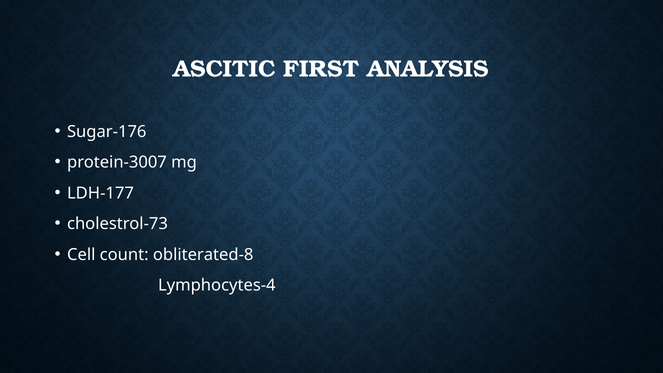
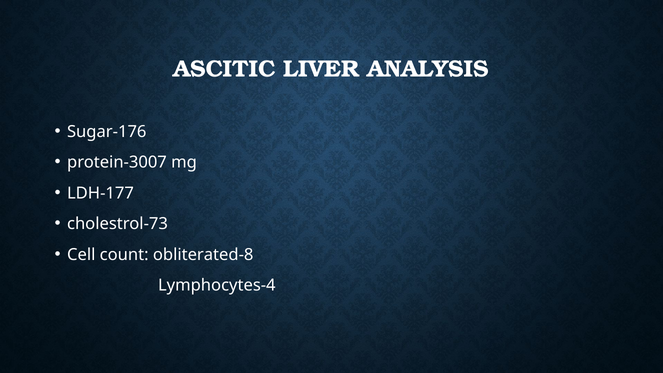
FIRST: FIRST -> LIVER
